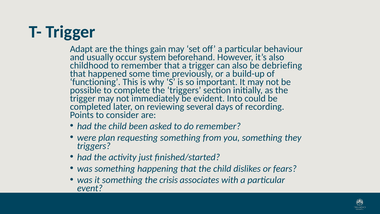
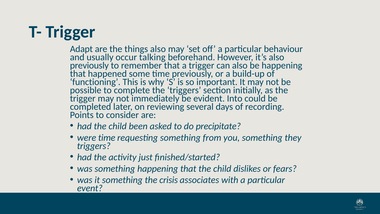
things gain: gain -> also
system: system -> talking
childhood at (89, 65): childhood -> previously
be debriefing: debriefing -> happening
do remember: remember -> precipitate
were plan: plan -> time
